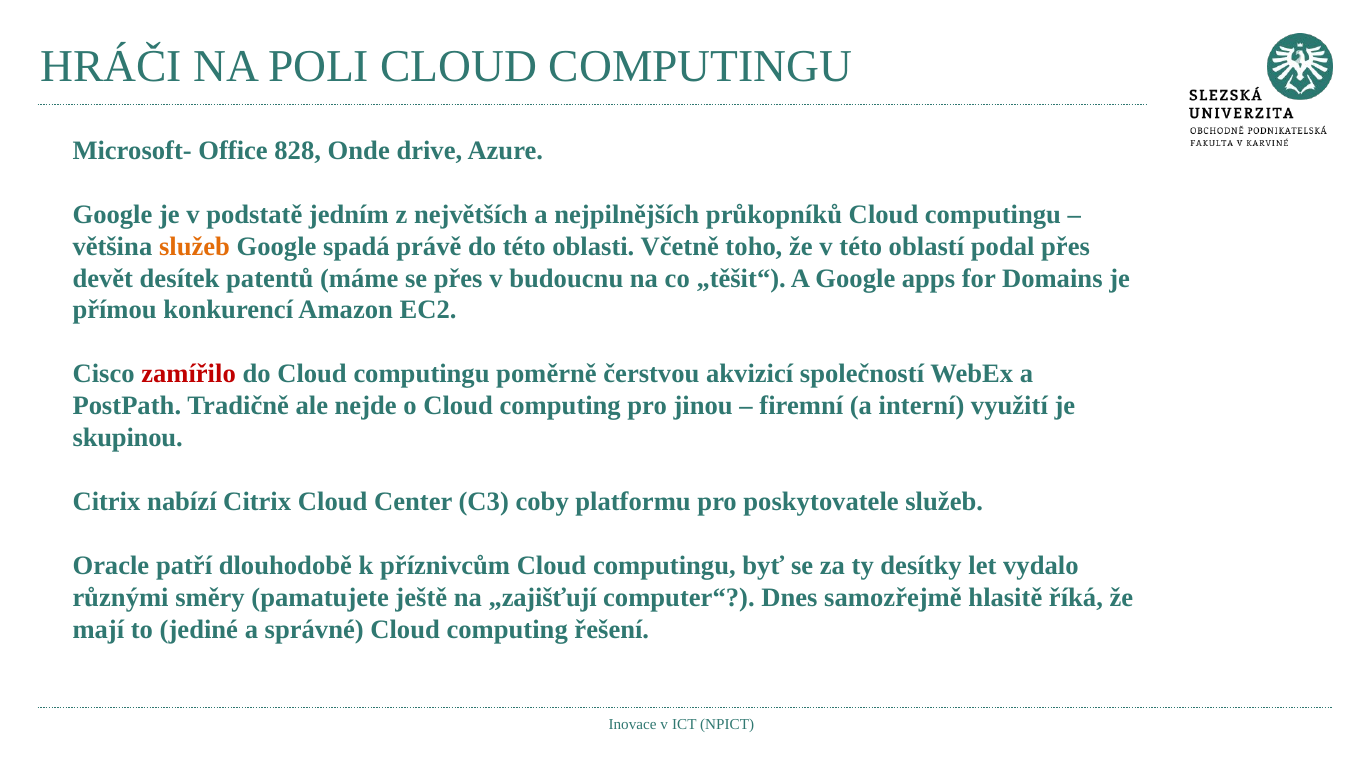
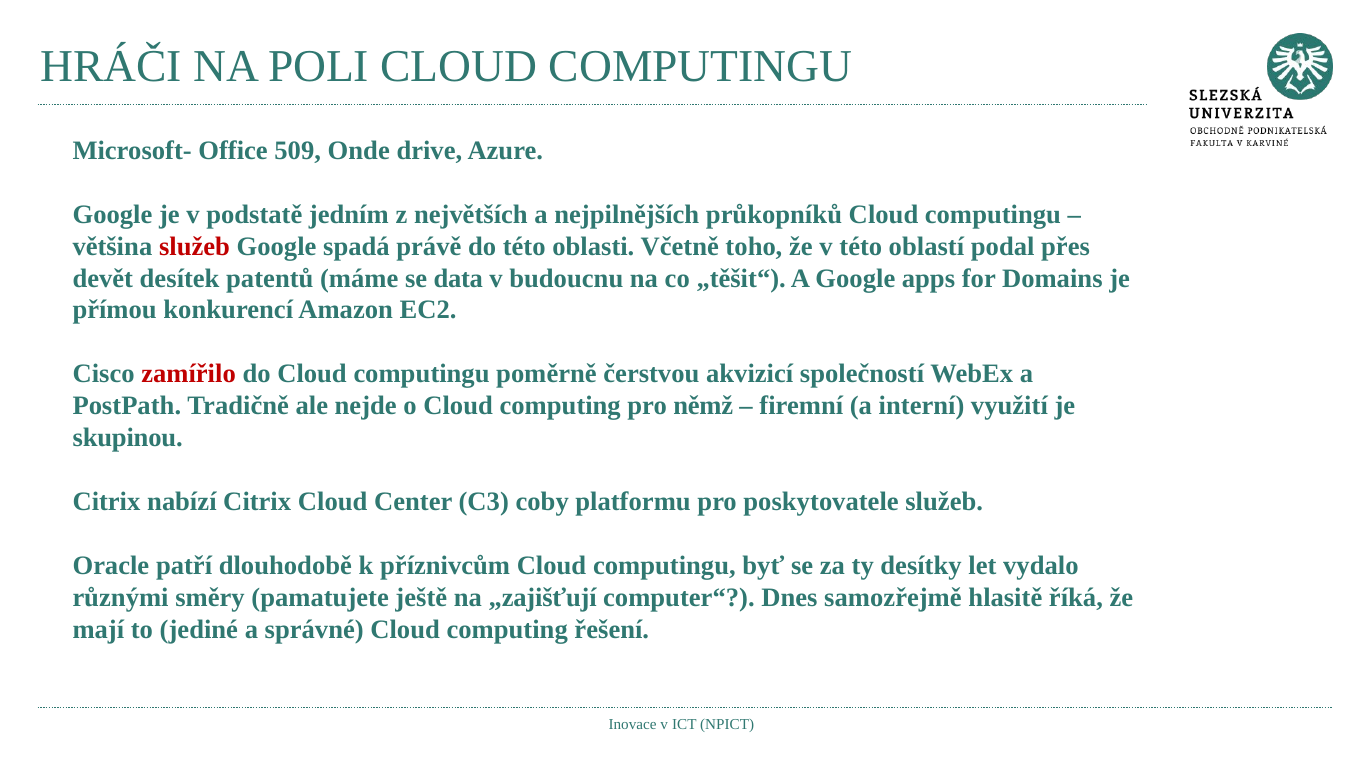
828: 828 -> 509
služeb at (195, 246) colour: orange -> red
se přes: přes -> data
jinou: jinou -> němž
